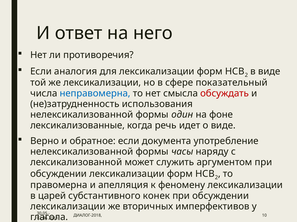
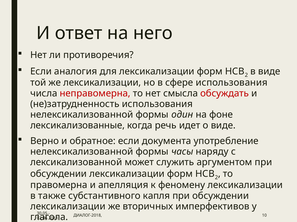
сфере показательный: показательный -> использования
неправомерна colour: blue -> red
царей: царей -> также
конек: конек -> капля
